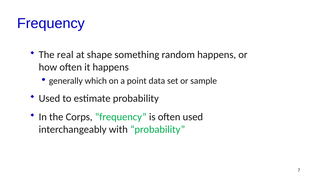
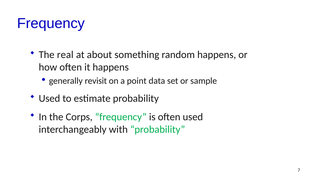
shape: shape -> about
which: which -> revisit
